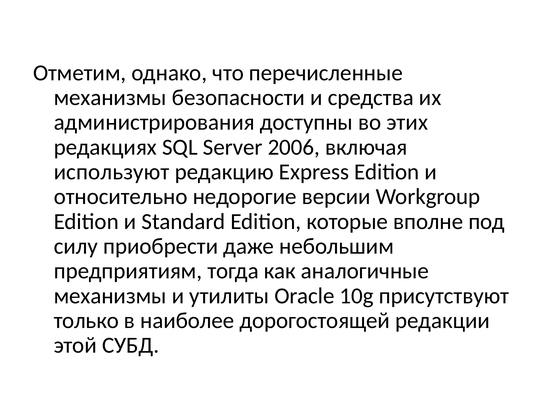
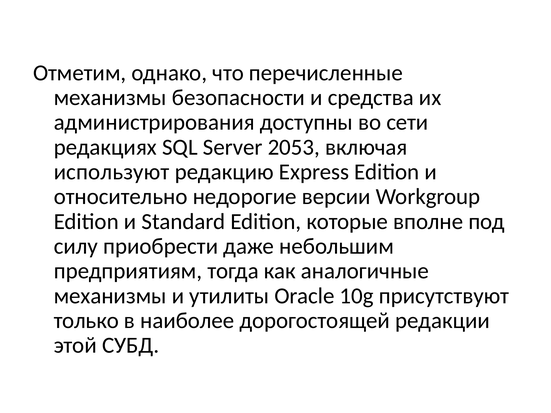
этих: этих -> сети
2006: 2006 -> 2053
